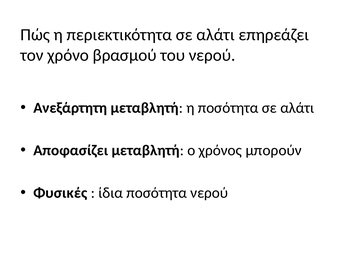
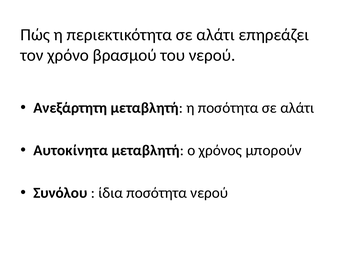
Αποφασίζει: Αποφασίζει -> Αυτοκίνητα
Φυσικές: Φυσικές -> Συνόλου
